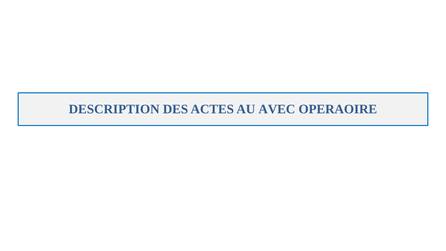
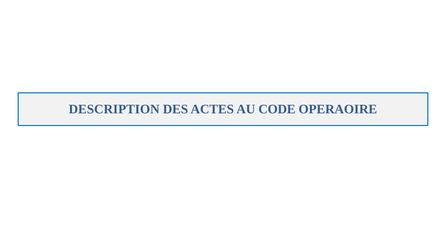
AVEC: AVEC -> CODE
